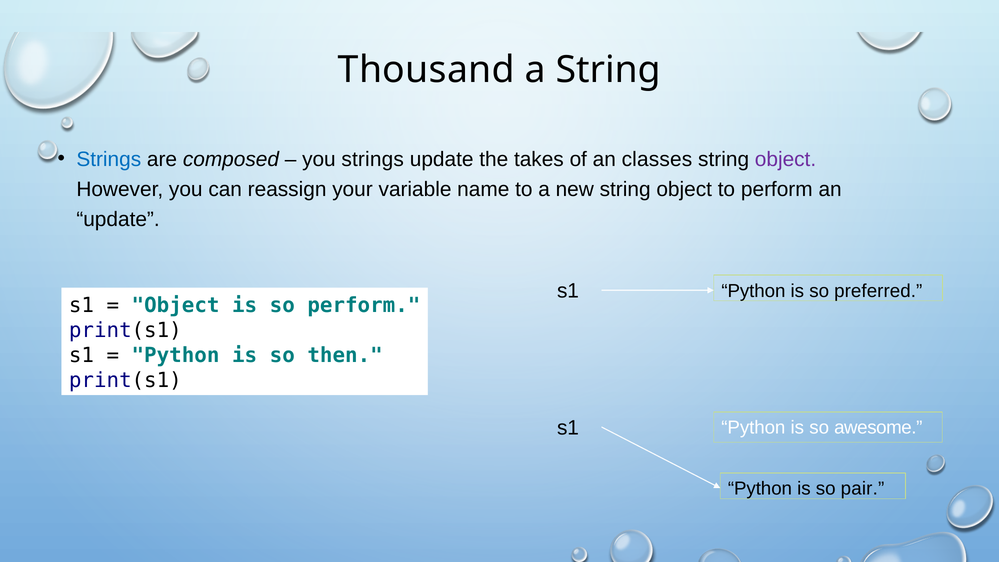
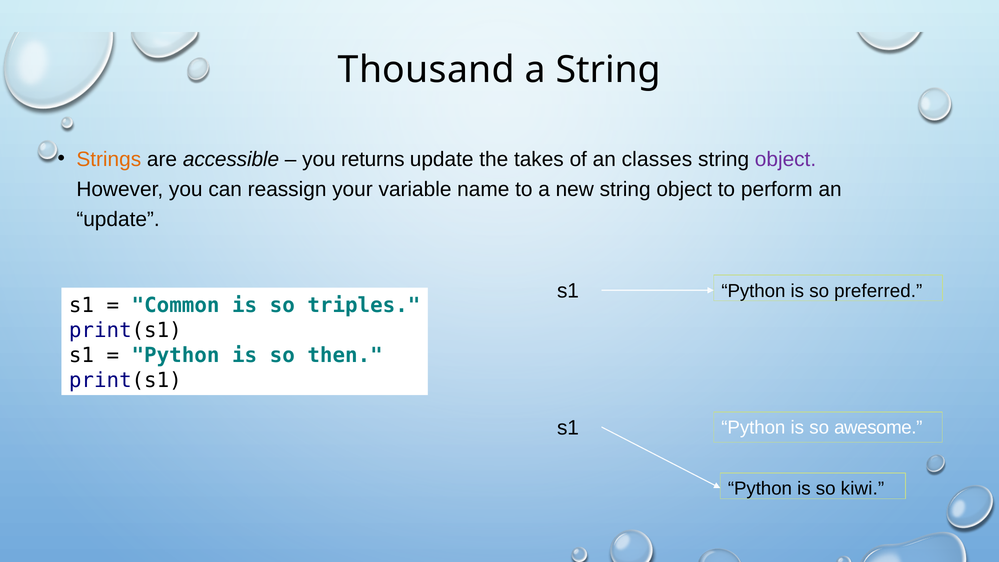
Strings at (109, 159) colour: blue -> orange
composed: composed -> accessible
you strings: strings -> returns
Object at (176, 305): Object -> Common
so perform: perform -> triples
pair: pair -> kiwi
